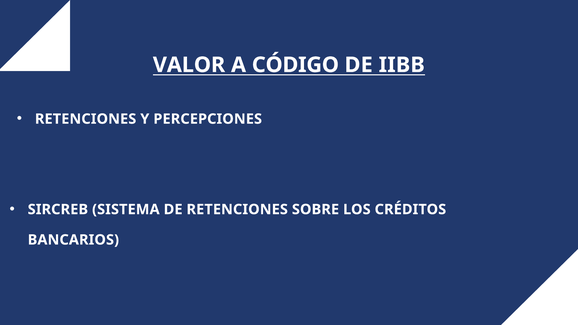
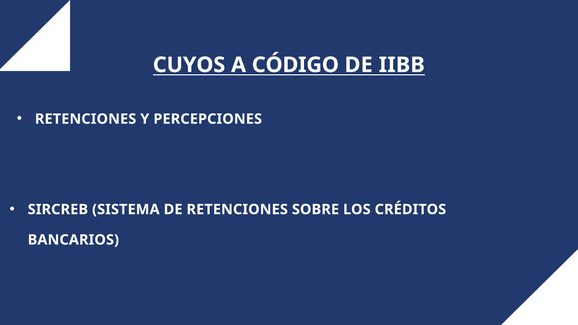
VALOR: VALOR -> CUYOS
